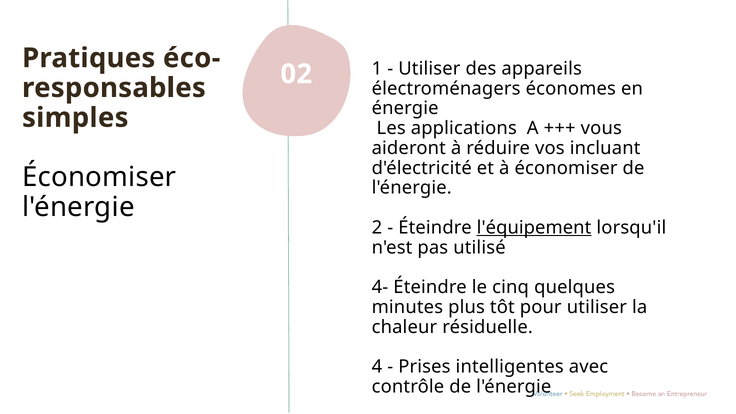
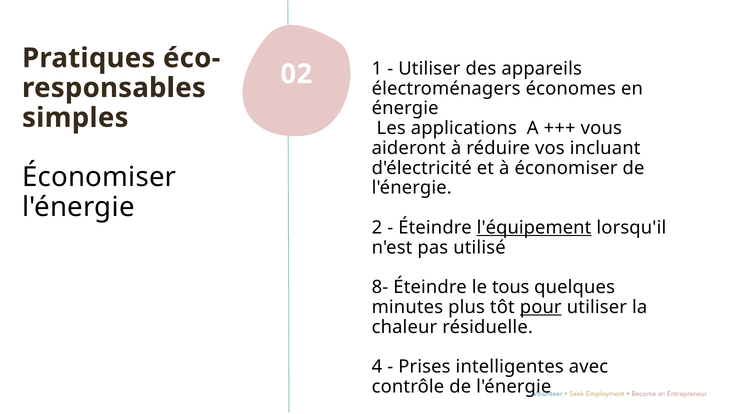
4-: 4- -> 8-
cinq: cinq -> tous
pour underline: none -> present
